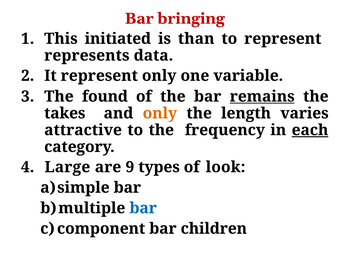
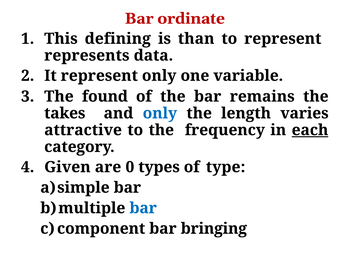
bringing: bringing -> ordinate
initiated: initiated -> defining
remains underline: present -> none
only at (160, 113) colour: orange -> blue
Large: Large -> Given
9: 9 -> 0
look: look -> type
children: children -> bringing
